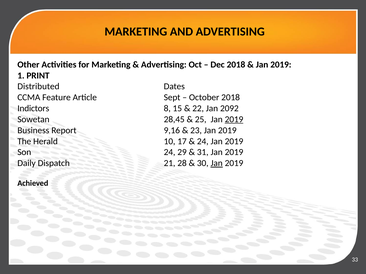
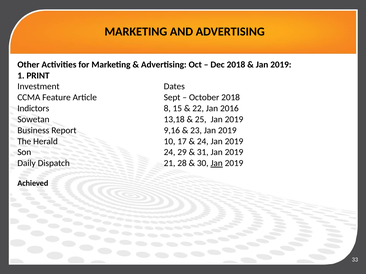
Distributed: Distributed -> Investment
2092: 2092 -> 2016
28,45: 28,45 -> 13,18
2019 at (234, 120) underline: present -> none
